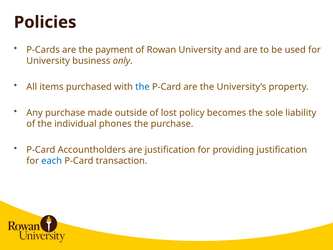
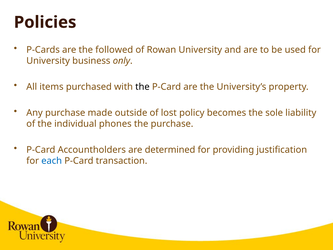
payment: payment -> followed
the at (142, 87) colour: blue -> black
are justification: justification -> determined
